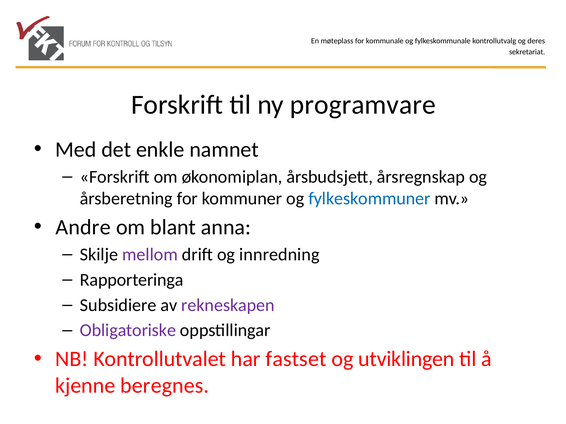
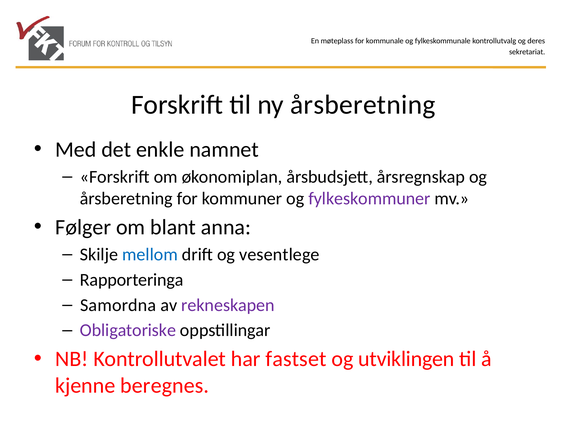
ny programvare: programvare -> årsberetning
fylkeskommuner colour: blue -> purple
Andre: Andre -> Følger
mellom colour: purple -> blue
innredning: innredning -> vesentlege
Subsidiere: Subsidiere -> Samordna
